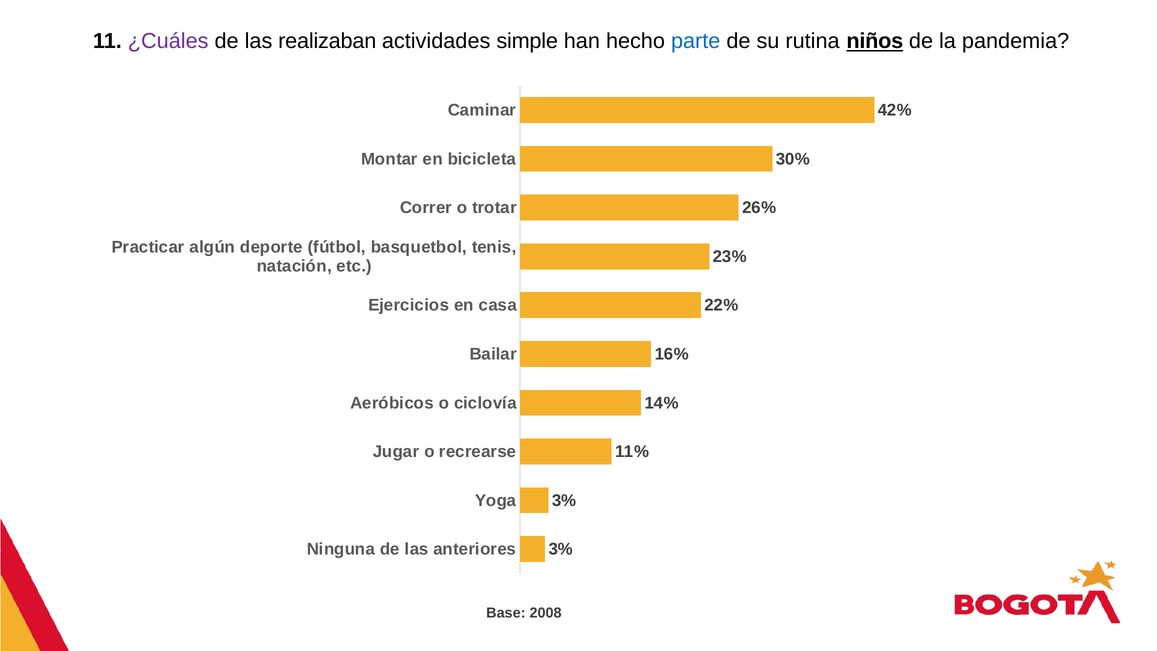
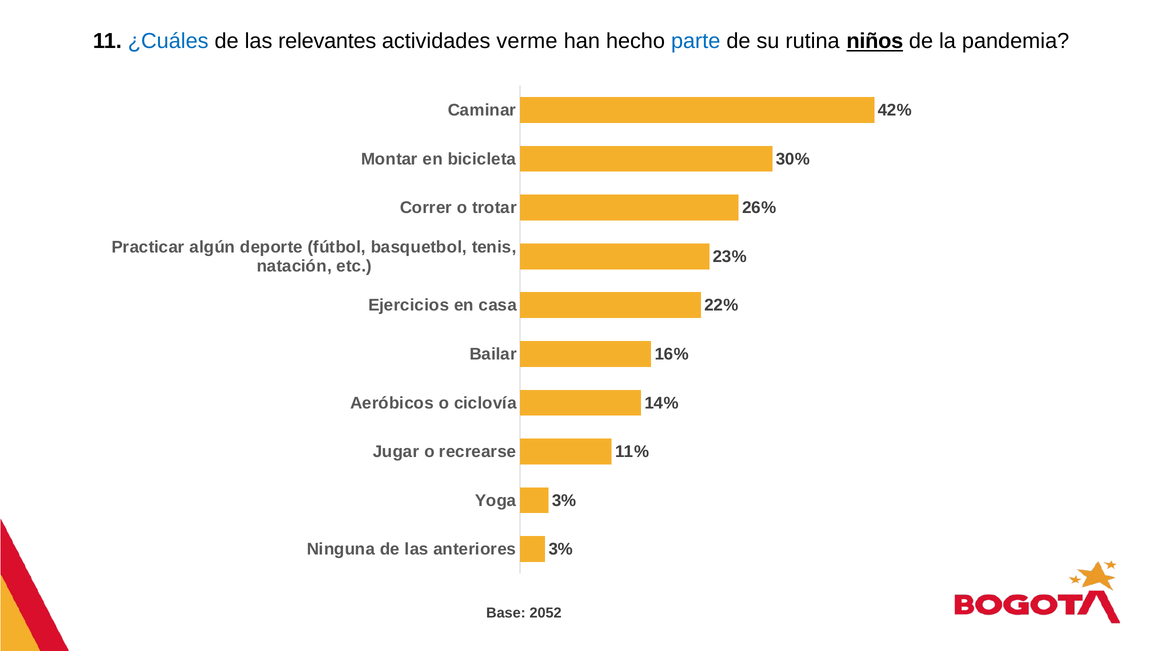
¿Cuáles colour: purple -> blue
realizaban: realizaban -> relevantes
simple: simple -> verme
2008: 2008 -> 2052
